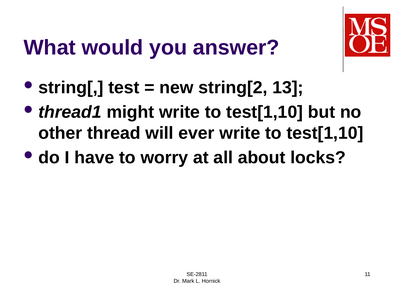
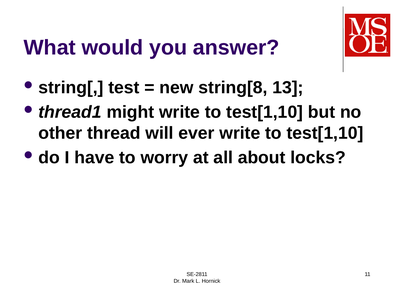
string[2: string[2 -> string[8
